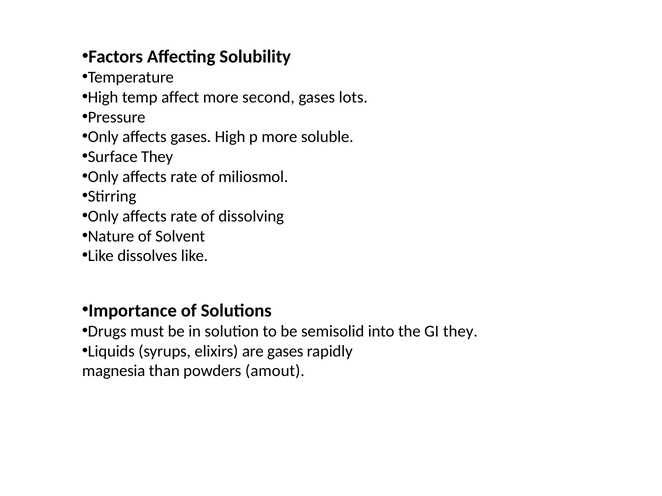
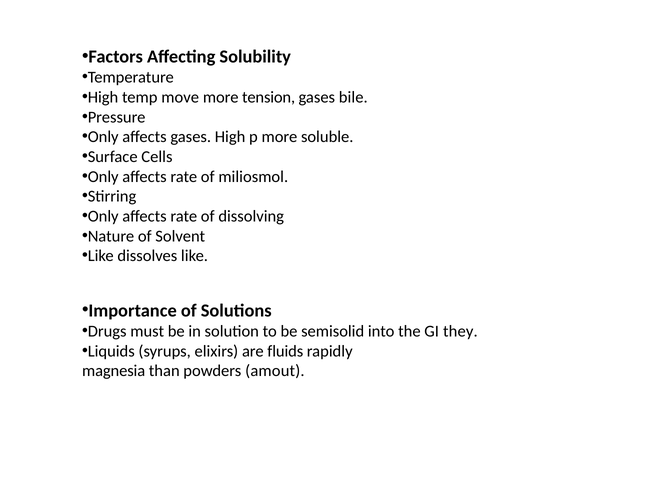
affect: affect -> move
second: second -> tension
lots: lots -> bile
Surface They: They -> Cells
are gases: gases -> fluids
